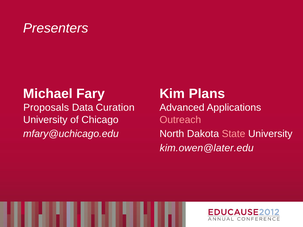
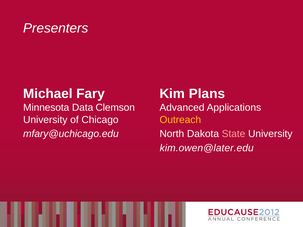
Proposals: Proposals -> Minnesota
Curation: Curation -> Clemson
Outreach colour: pink -> yellow
